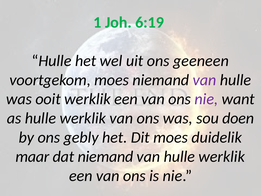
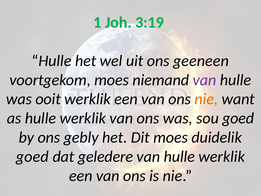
6:19: 6:19 -> 3:19
nie at (206, 99) colour: purple -> orange
sou doen: doen -> goed
maar at (32, 156): maar -> goed
dat niemand: niemand -> geledere
